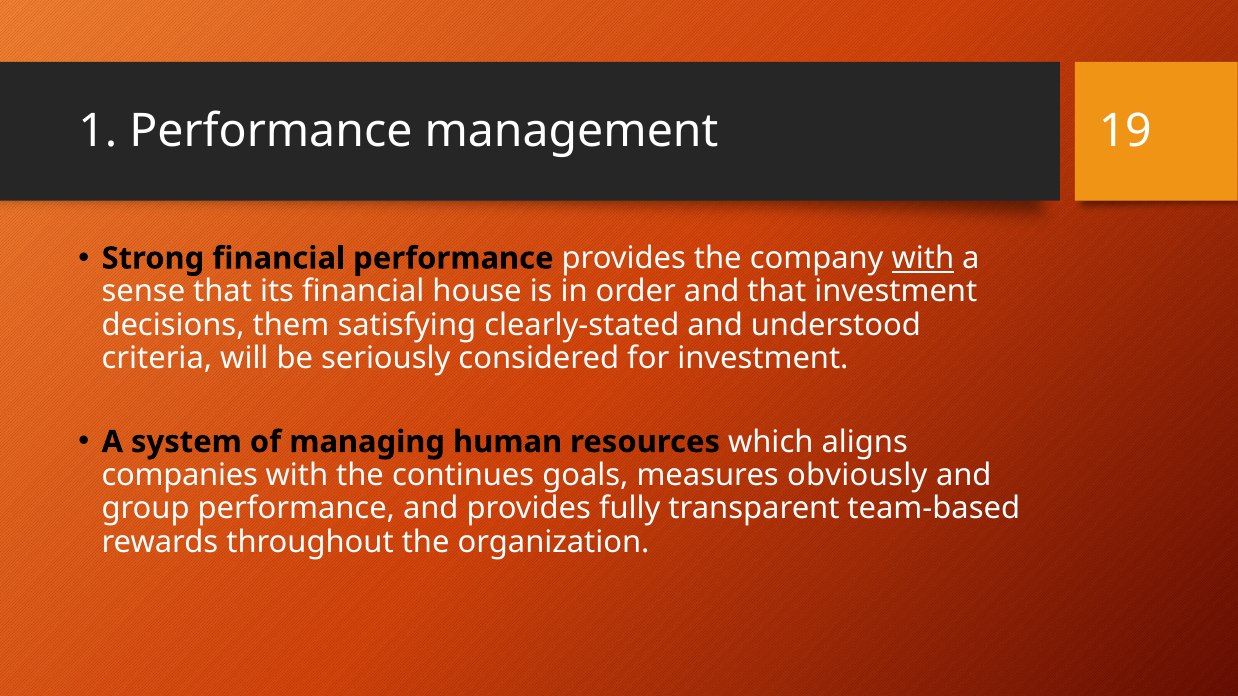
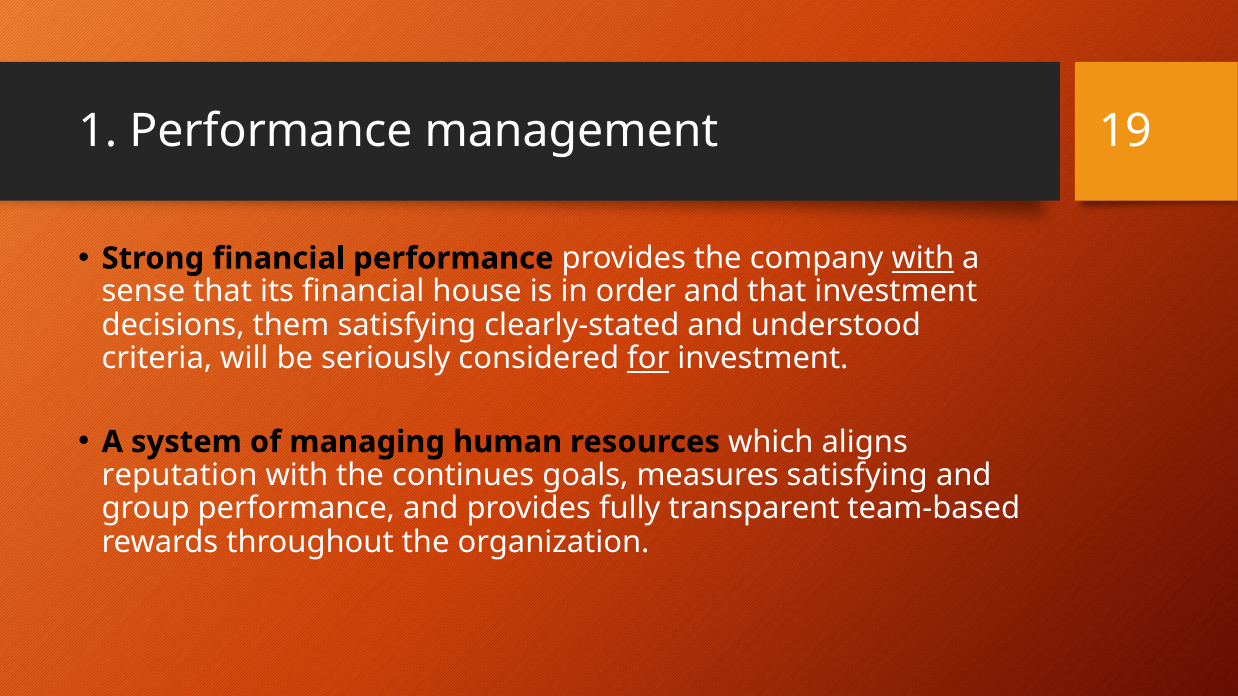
for underline: none -> present
companies: companies -> reputation
measures obviously: obviously -> satisfying
